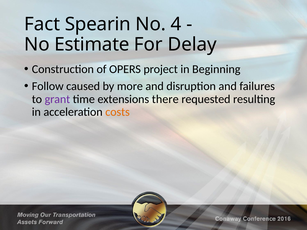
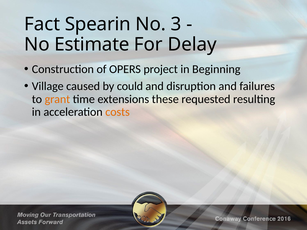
4: 4 -> 3
Follow: Follow -> Village
more: more -> could
grant colour: purple -> orange
there: there -> these
